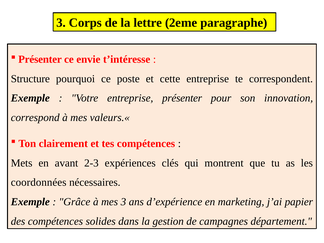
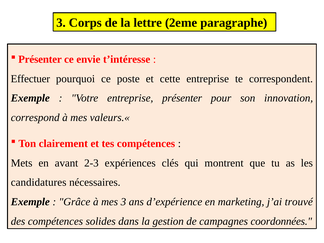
Structure: Structure -> Effectuer
coordonnées: coordonnées -> candidatures
papier: papier -> trouvé
département: département -> coordonnées
